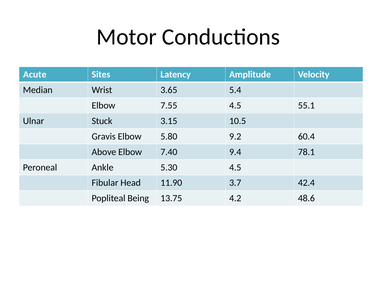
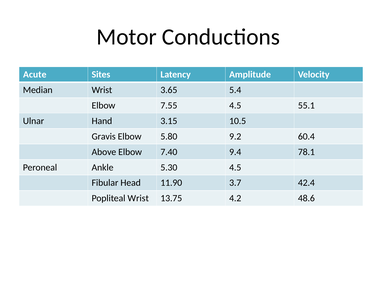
Stuck: Stuck -> Hand
Popliteal Being: Being -> Wrist
